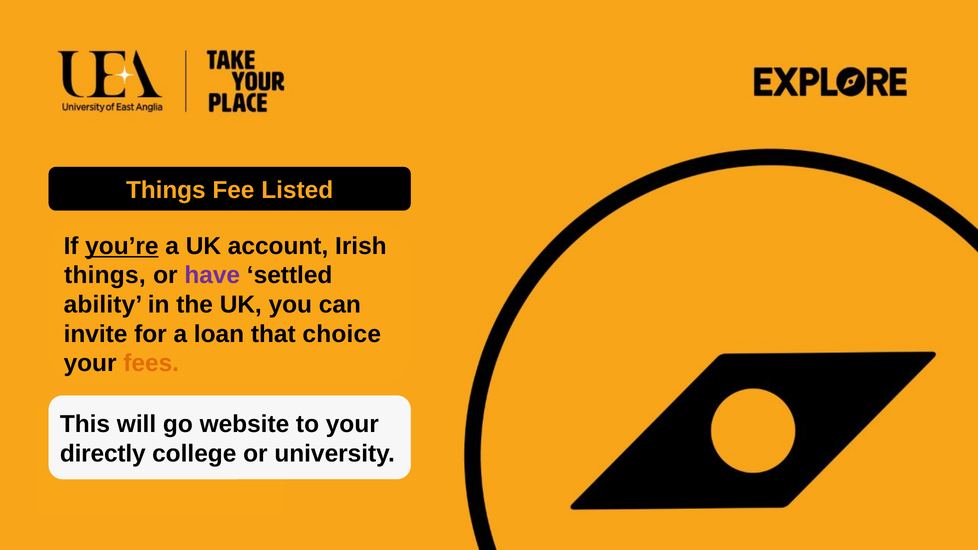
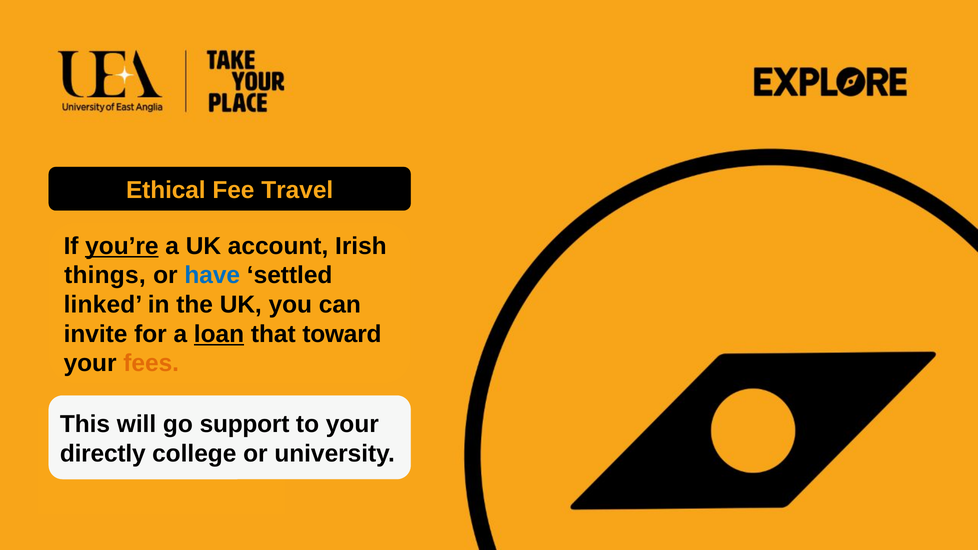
Things at (166, 190): Things -> Ethical
Listed: Listed -> Travel
have colour: purple -> blue
ability: ability -> linked
loan underline: none -> present
choice: choice -> toward
website: website -> support
